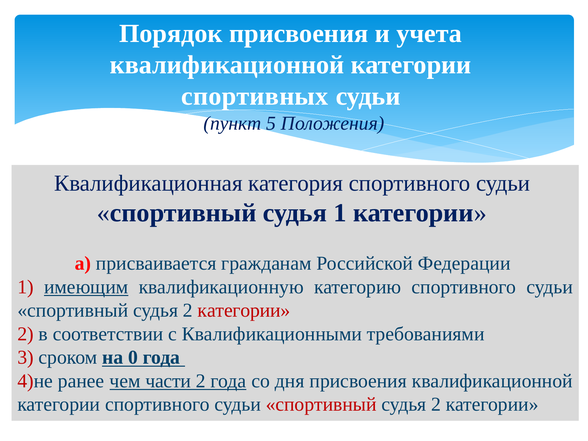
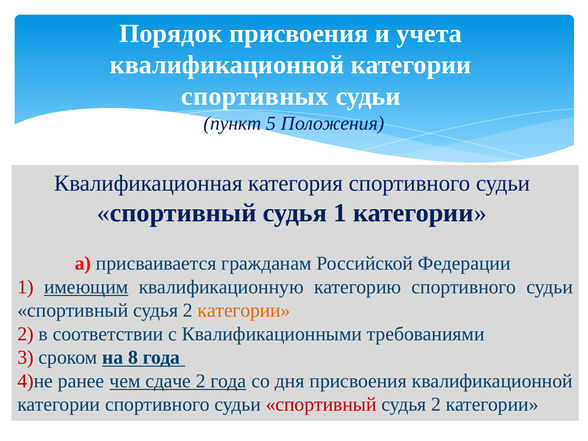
категории at (244, 310) colour: red -> orange
0: 0 -> 8
части: части -> сдаче
